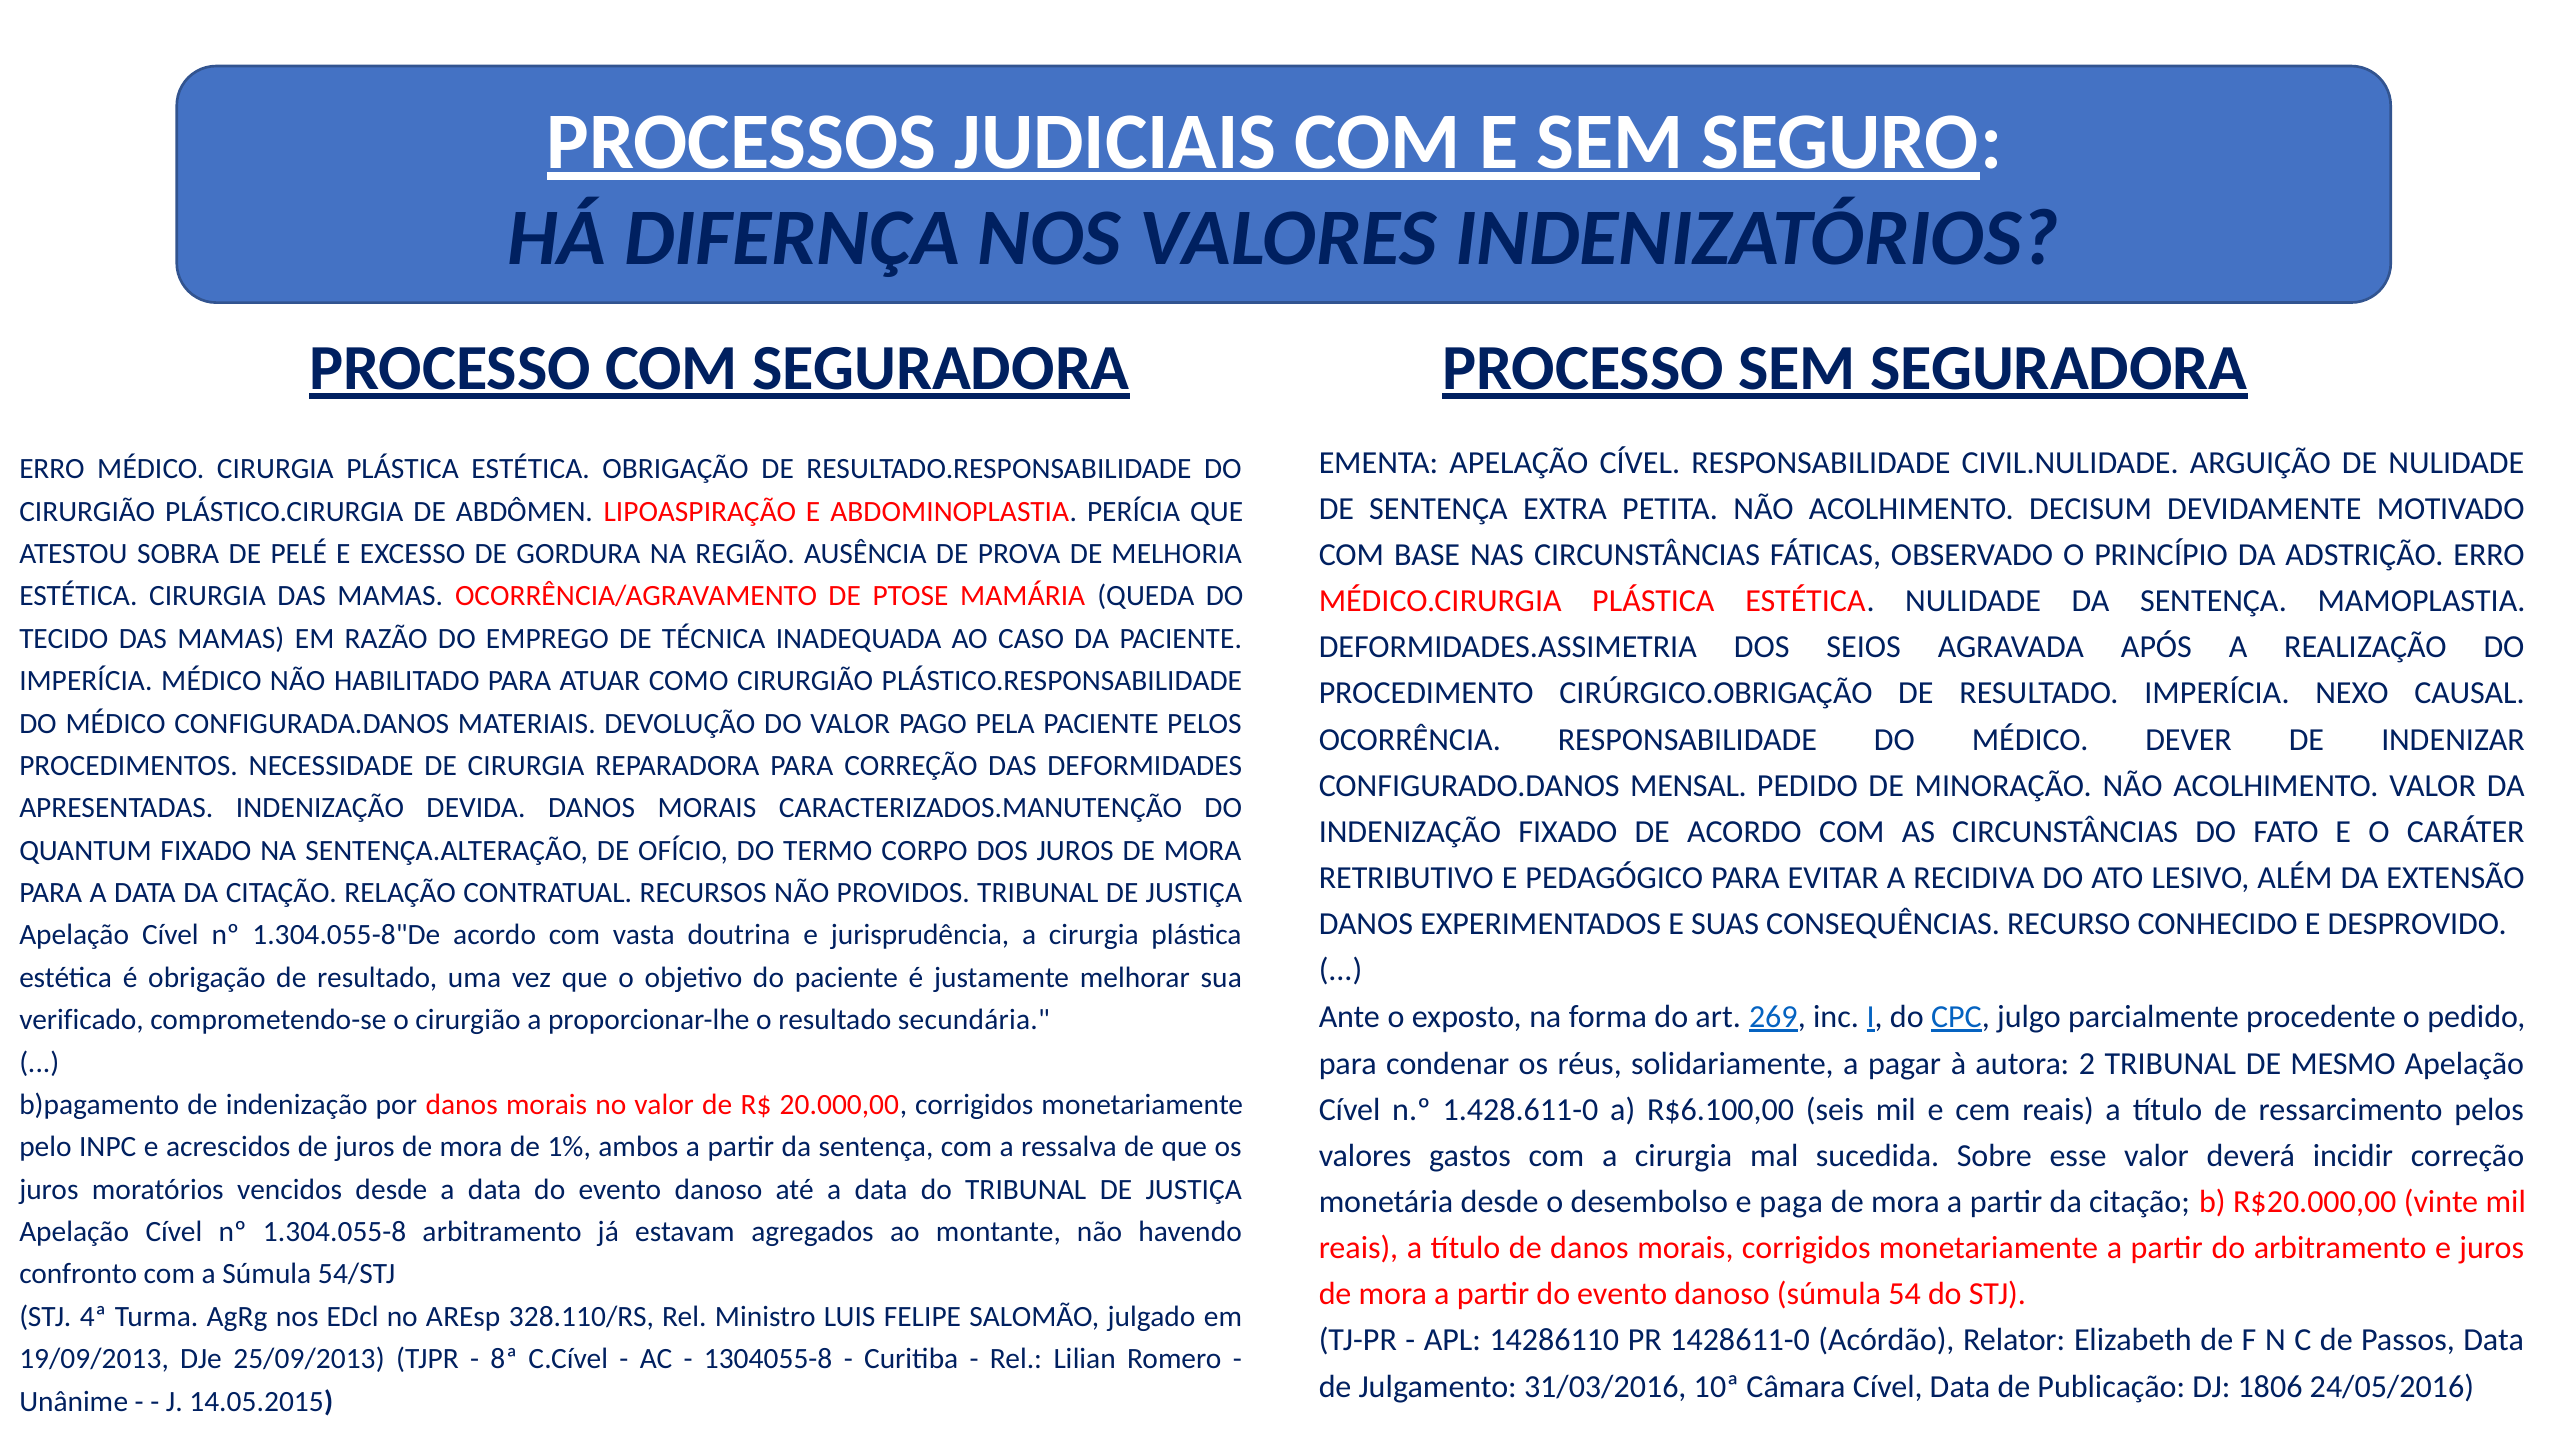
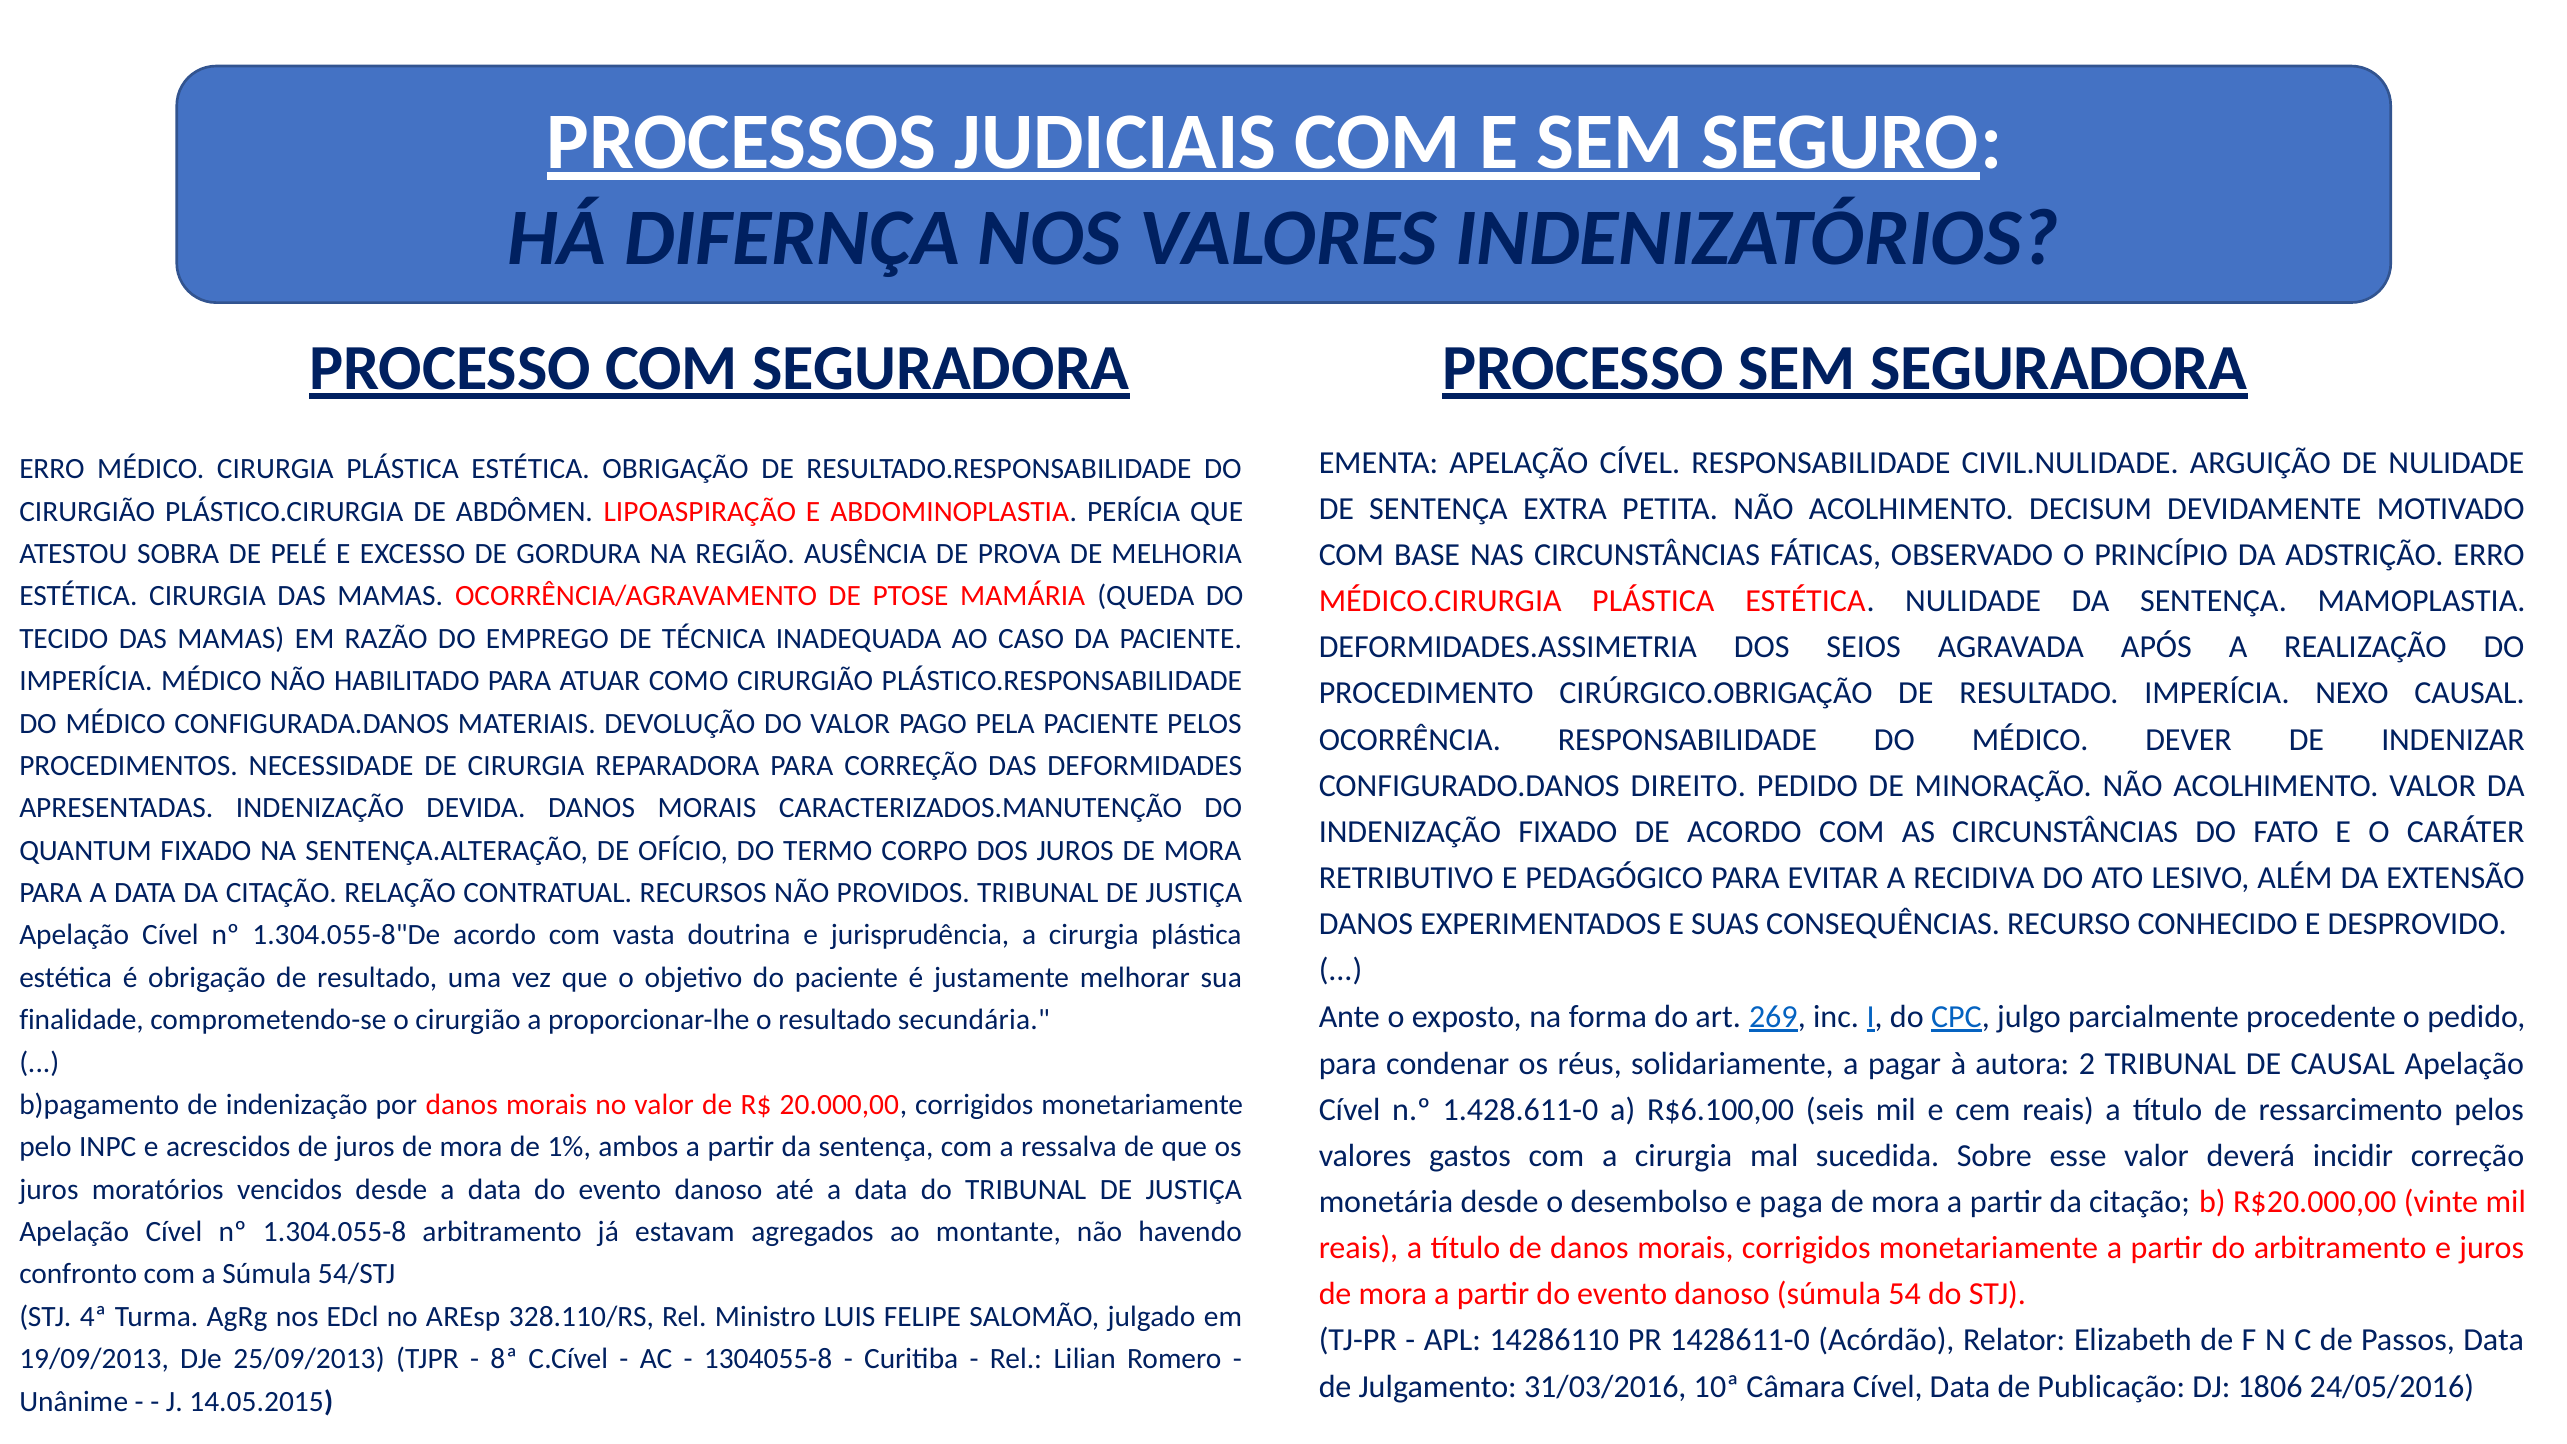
MENSAL: MENSAL -> DIREITO
verificado: verificado -> finalidade
DE MESMO: MESMO -> CAUSAL
